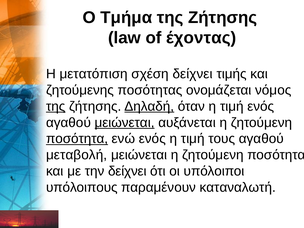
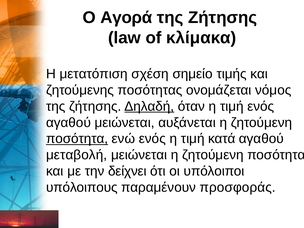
Τμήμα: Τμήμα -> Αγορά
έχοντας: έχοντας -> κλίμακα
σχέση δείχνει: δείχνει -> σημείο
της at (56, 106) underline: present -> none
μειώνεται at (125, 123) underline: present -> none
τους: τους -> κατά
καταναλωτή: καταναλωτή -> προσφοράς
